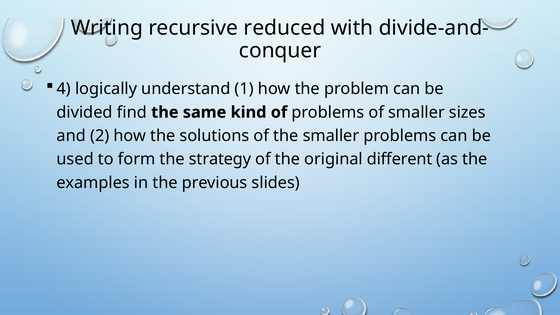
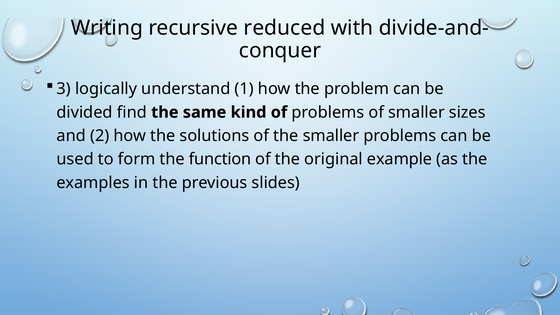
4: 4 -> 3
strategy: strategy -> function
different: different -> example
